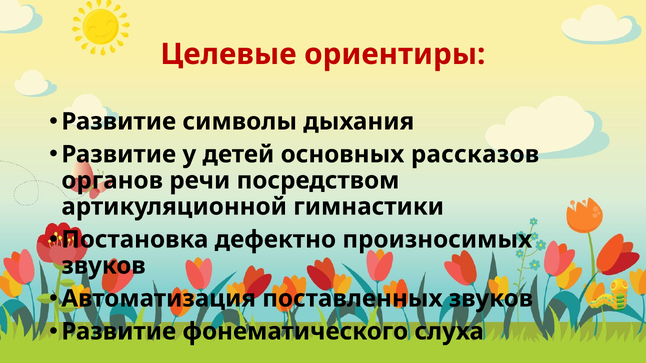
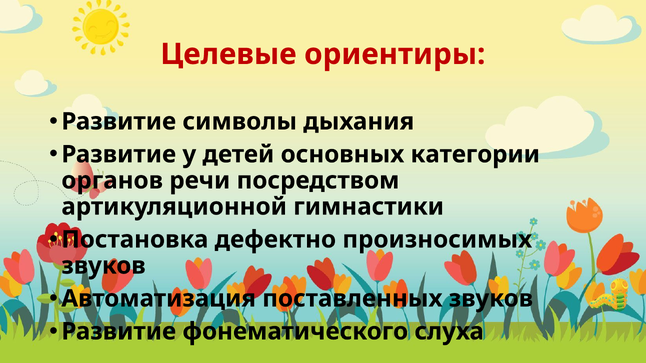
рассказов: рассказов -> категории
